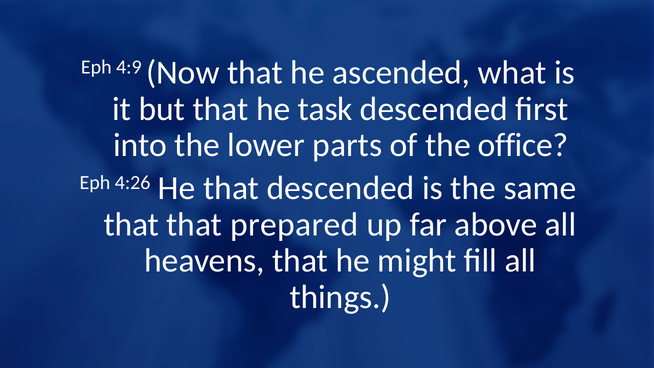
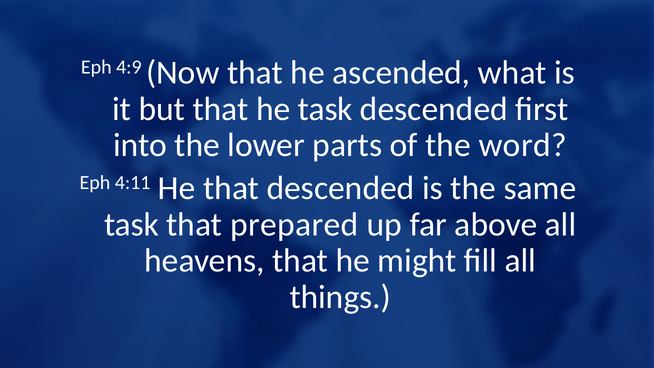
office: office -> word
4:26: 4:26 -> 4:11
that at (131, 224): that -> task
